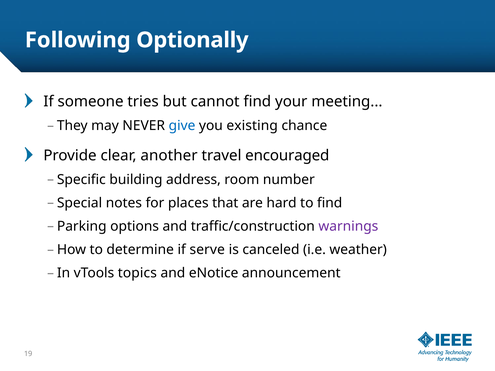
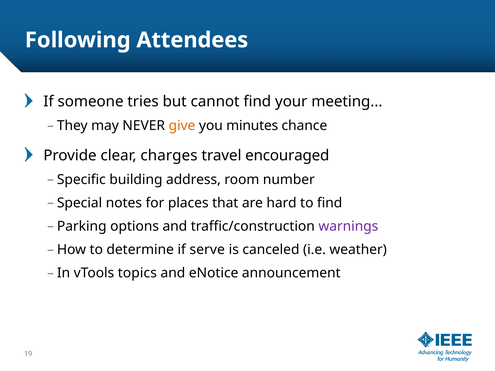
Optionally: Optionally -> Attendees
give colour: blue -> orange
existing: existing -> minutes
another: another -> charges
